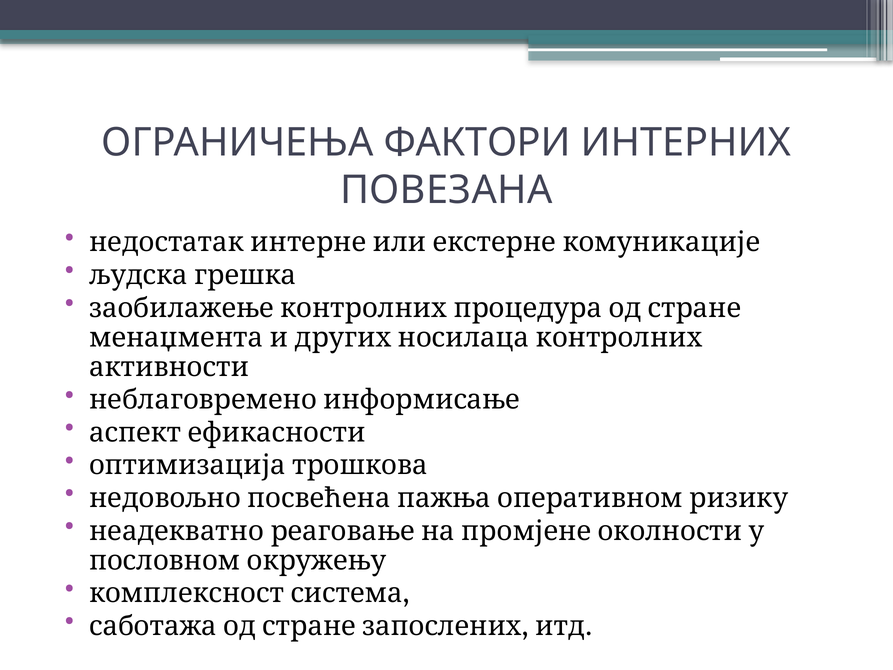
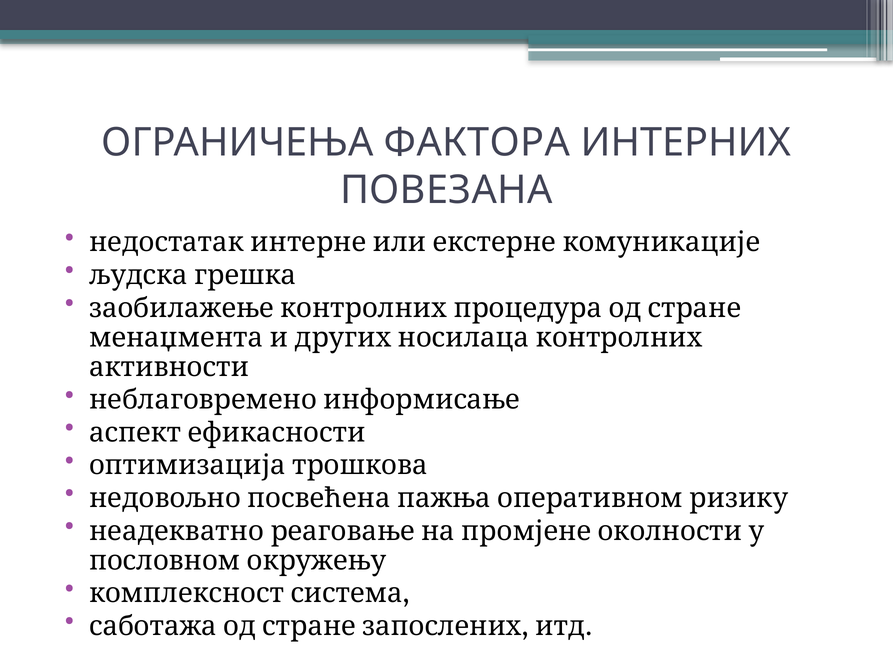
ФАКТОРИ: ФАКТОРИ -> ФАКТОРА
